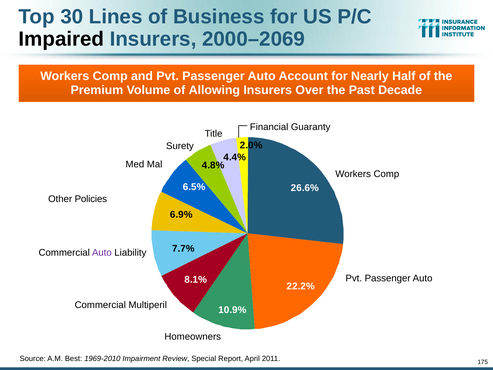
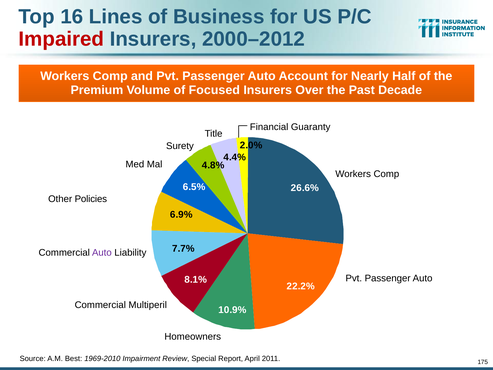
30: 30 -> 16
Impaired colour: black -> red
2000–2069: 2000–2069 -> 2000–2012
Allowing: Allowing -> Focused
